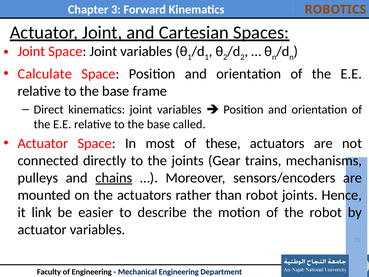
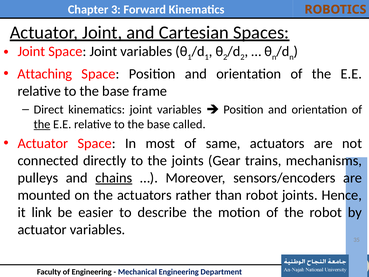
Calculate: Calculate -> Attaching
the at (42, 124) underline: none -> present
these: these -> same
